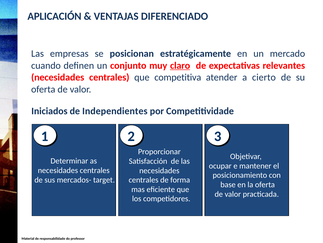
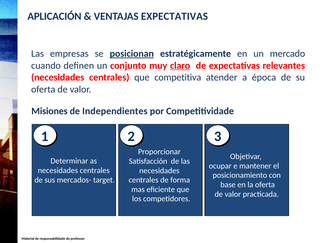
VENTAJAS DIFERENCIADO: DIFERENCIADO -> EXPECTATIVAS
posicionan underline: none -> present
cierto: cierto -> época
Iniciados: Iniciados -> Misiones
